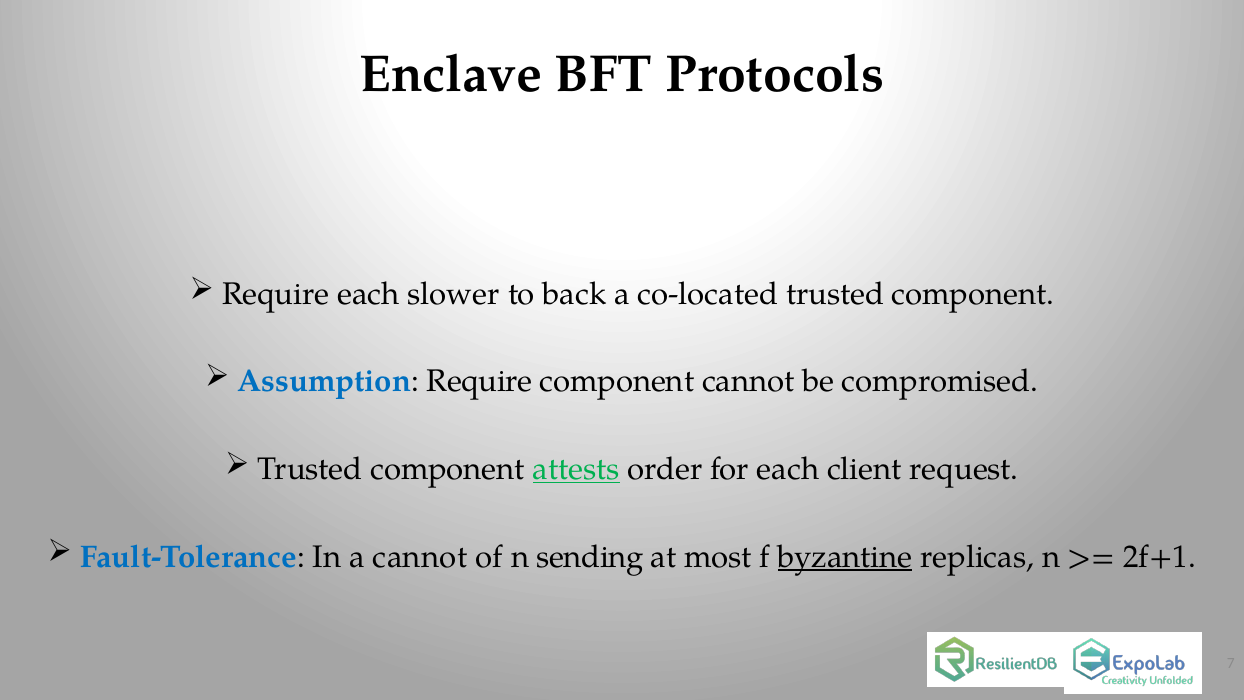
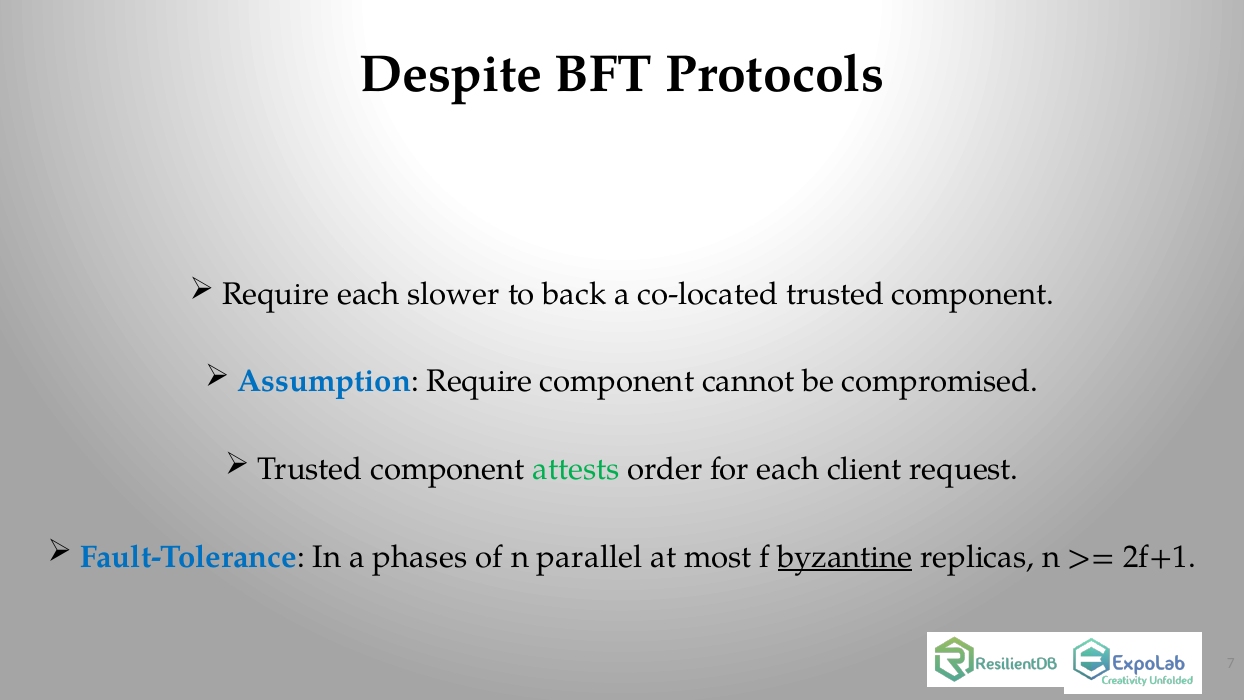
Enclave: Enclave -> Despite
attests underline: present -> none
a cannot: cannot -> phases
sending: sending -> parallel
